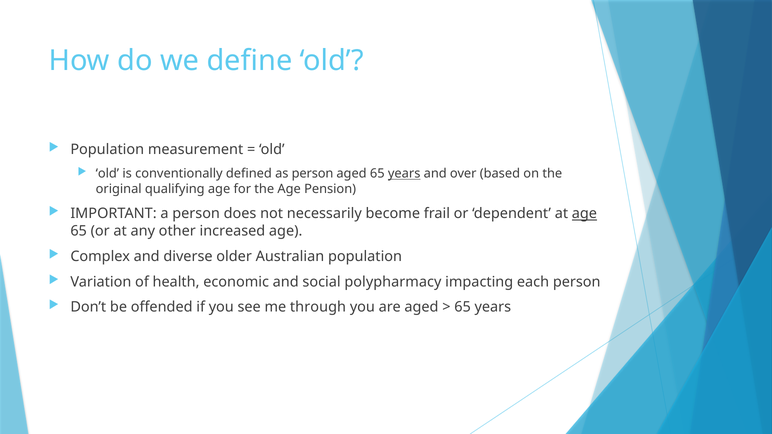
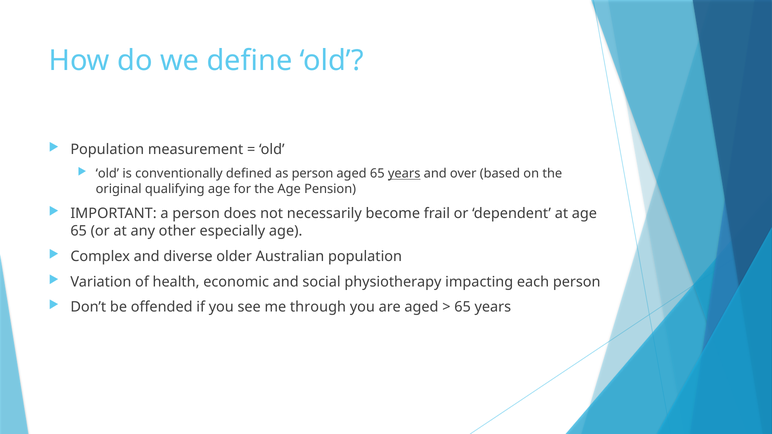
age at (584, 214) underline: present -> none
increased: increased -> especially
polypharmacy: polypharmacy -> physiotherapy
